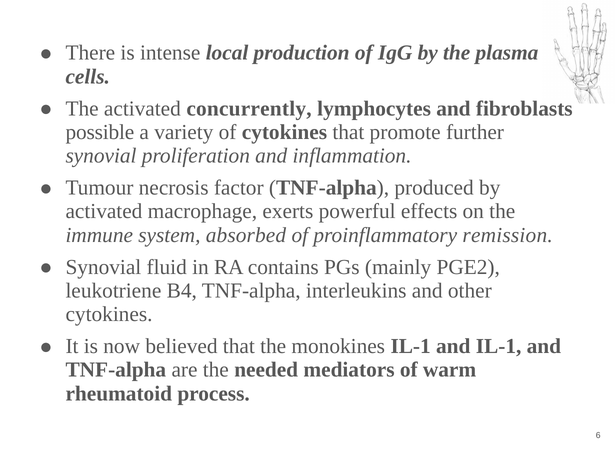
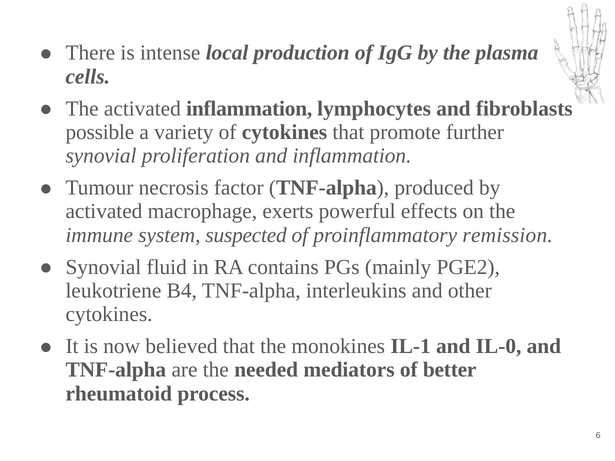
activated concurrently: concurrently -> inflammation
absorbed: absorbed -> suspected
and IL-1: IL-1 -> IL-0
warm: warm -> better
